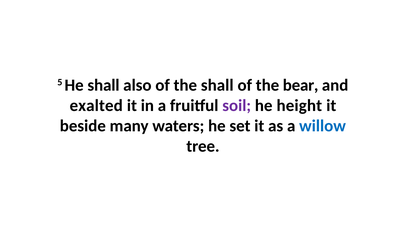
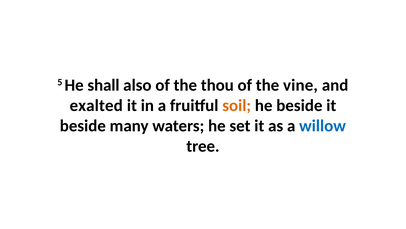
the shall: shall -> thou
bear: bear -> vine
soil colour: purple -> orange
he height: height -> beside
